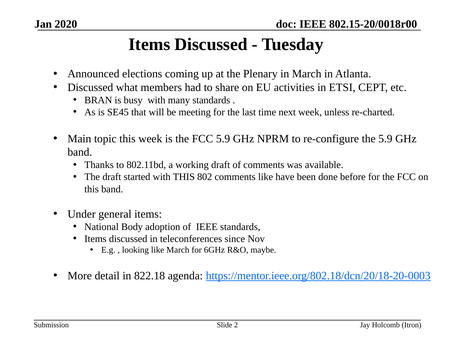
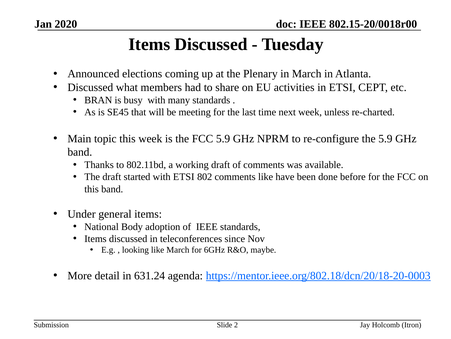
with THIS: THIS -> ETSI
822.18: 822.18 -> 631.24
